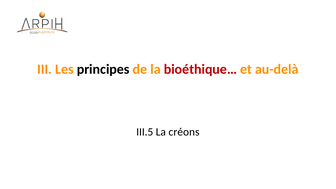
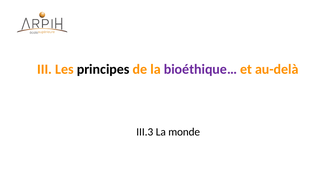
bioéthique… colour: red -> purple
III.5: III.5 -> III.3
créons: créons -> monde
